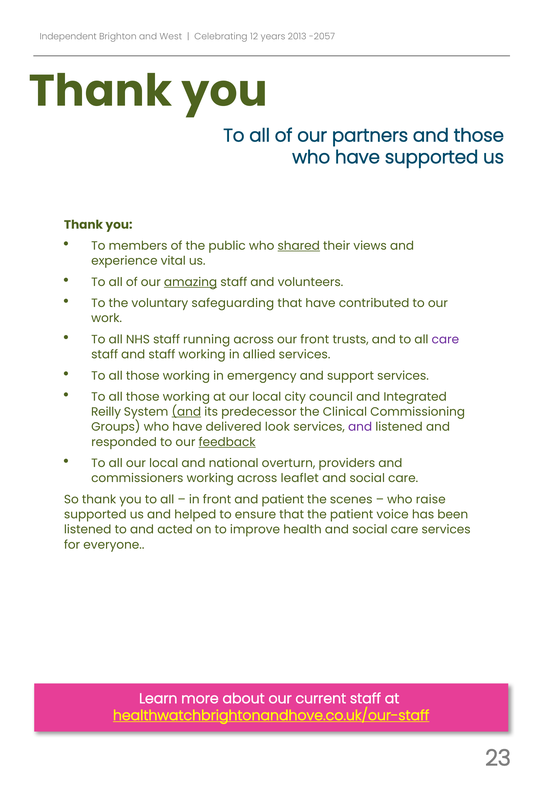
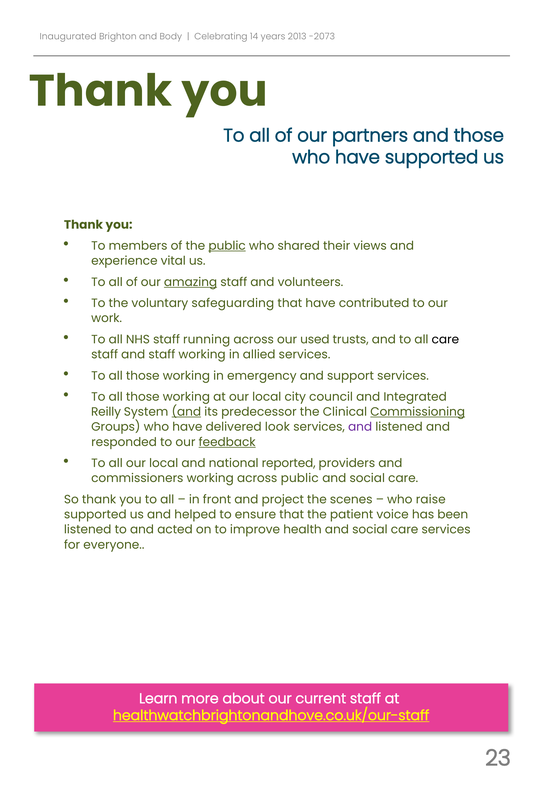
Independent: Independent -> Inaugurated
West: West -> Body
12: 12 -> 14
-2057: -2057 -> -2073
public at (227, 246) underline: none -> present
shared underline: present -> none
our front: front -> used
care at (445, 340) colour: purple -> black
Commissioning underline: none -> present
overturn: overturn -> reported
across leaflet: leaflet -> public
and patient: patient -> project
